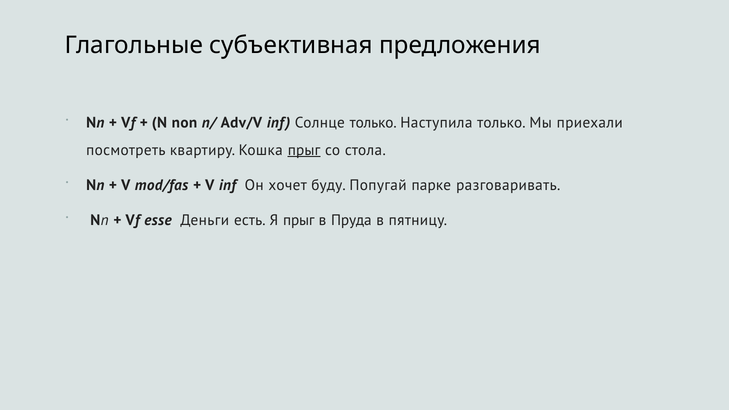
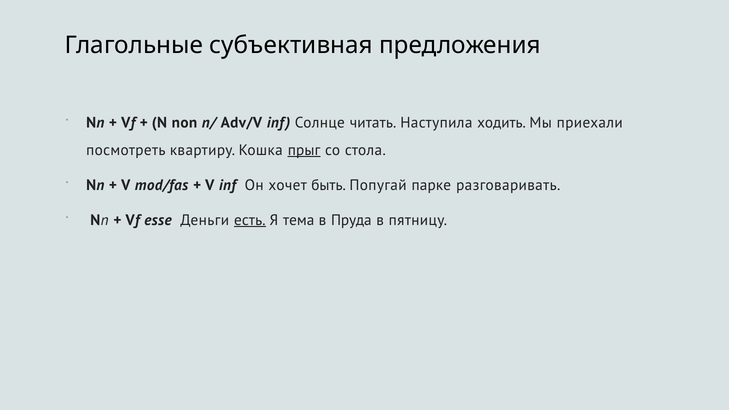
Солнце только: только -> читать
Наступила только: только -> ходить
буду: буду -> быть
есть underline: none -> present
Я прыг: прыг -> тема
